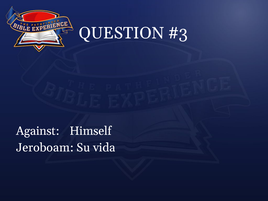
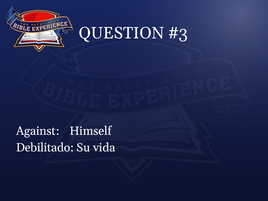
Jeroboam: Jeroboam -> Debilitado
